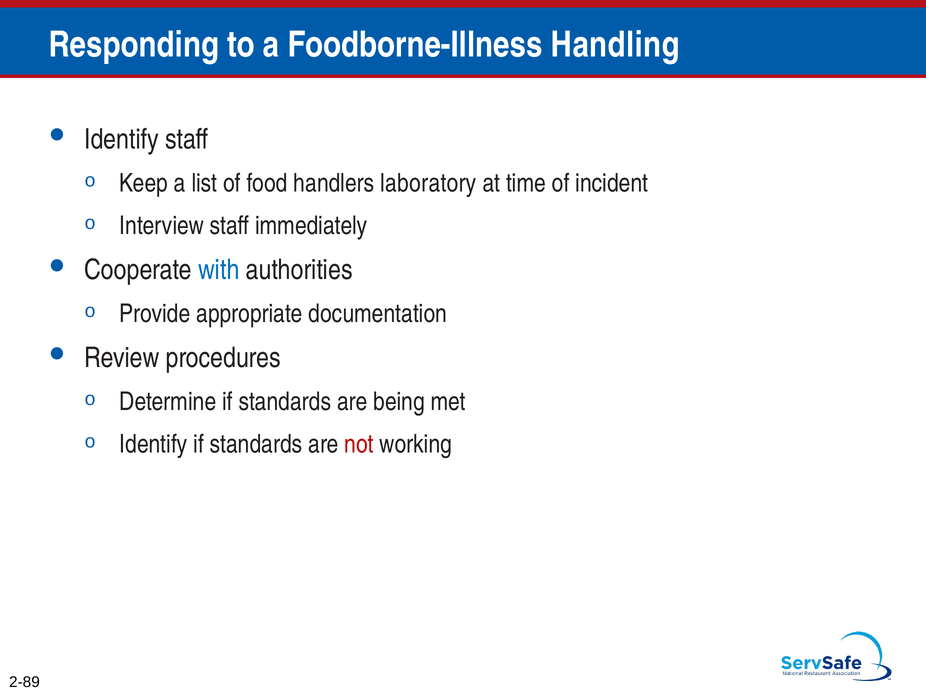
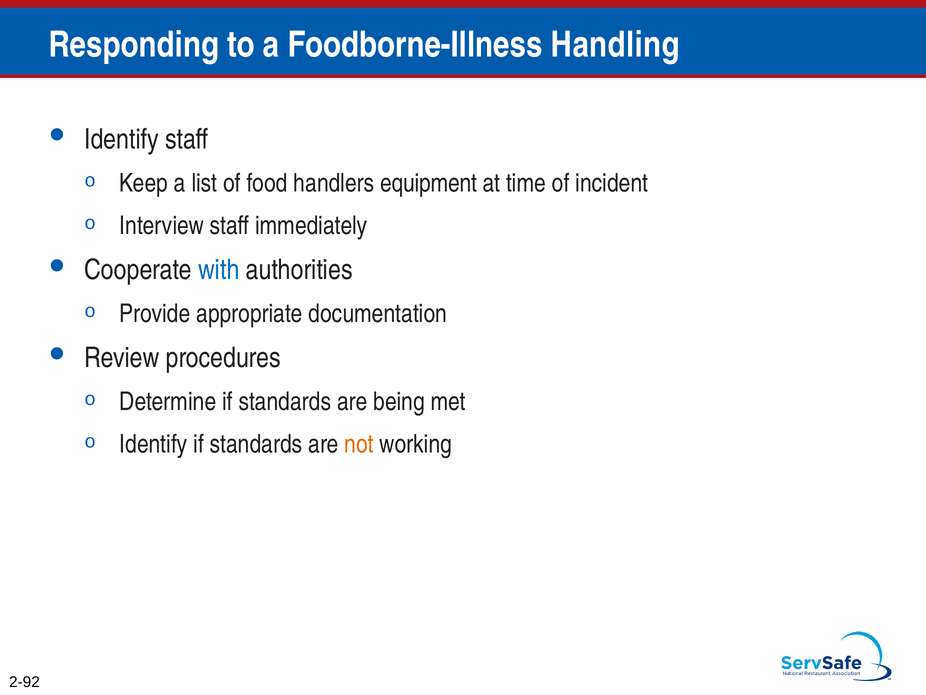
laboratory: laboratory -> equipment
not colour: red -> orange
2-89: 2-89 -> 2-92
